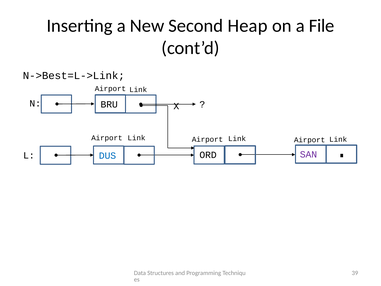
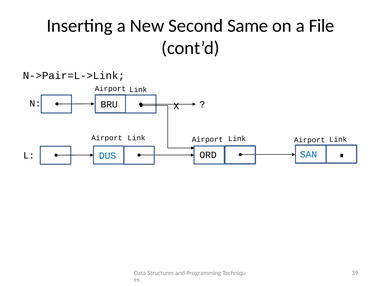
Heap: Heap -> Same
N->Best=L->Link: N->Best=L->Link -> N->Pair=L->Link
SAN colour: purple -> blue
